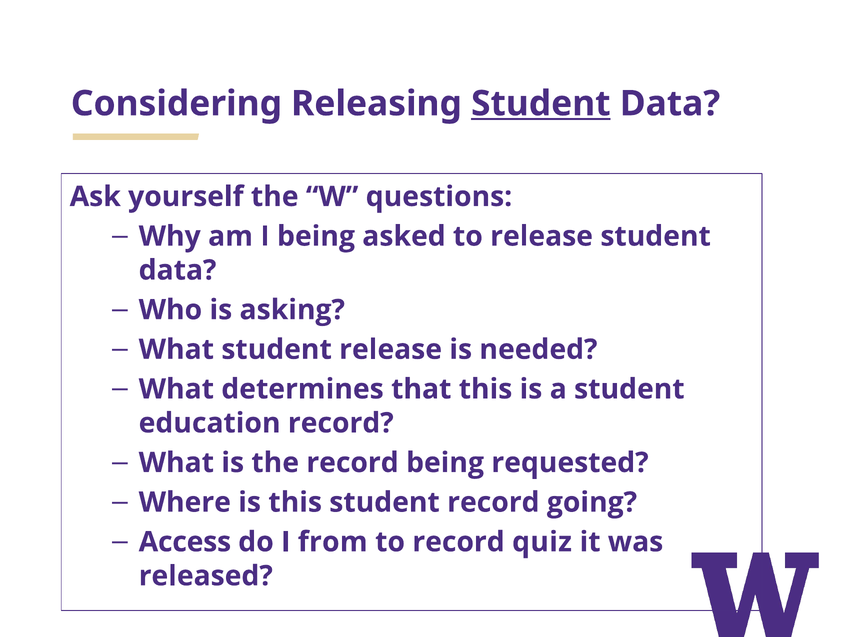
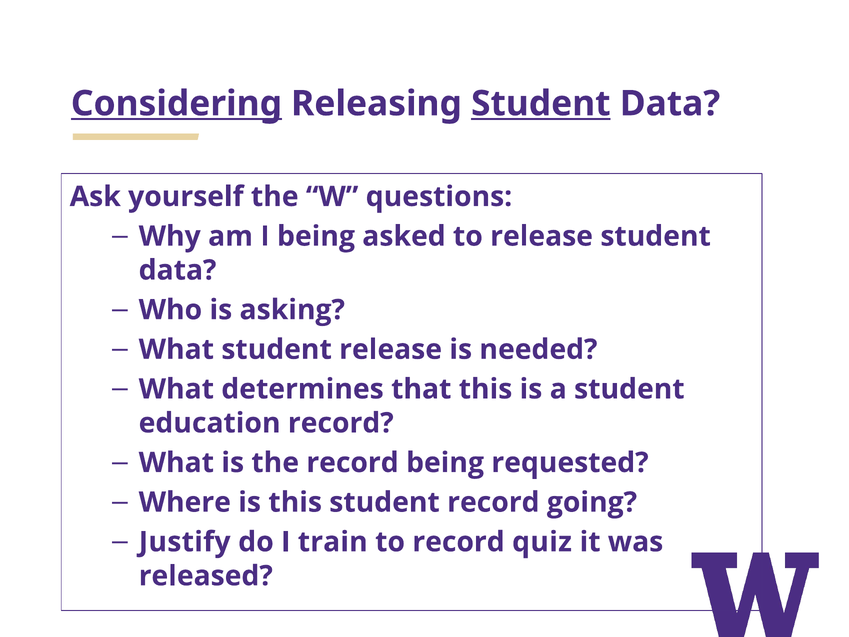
Considering underline: none -> present
Access: Access -> Justify
from: from -> train
